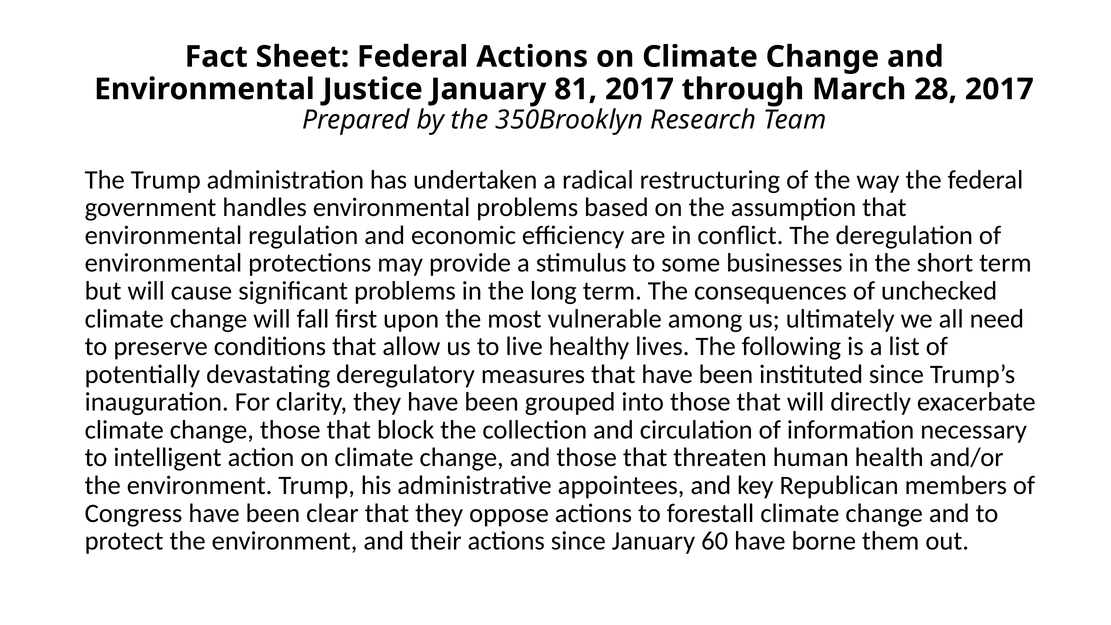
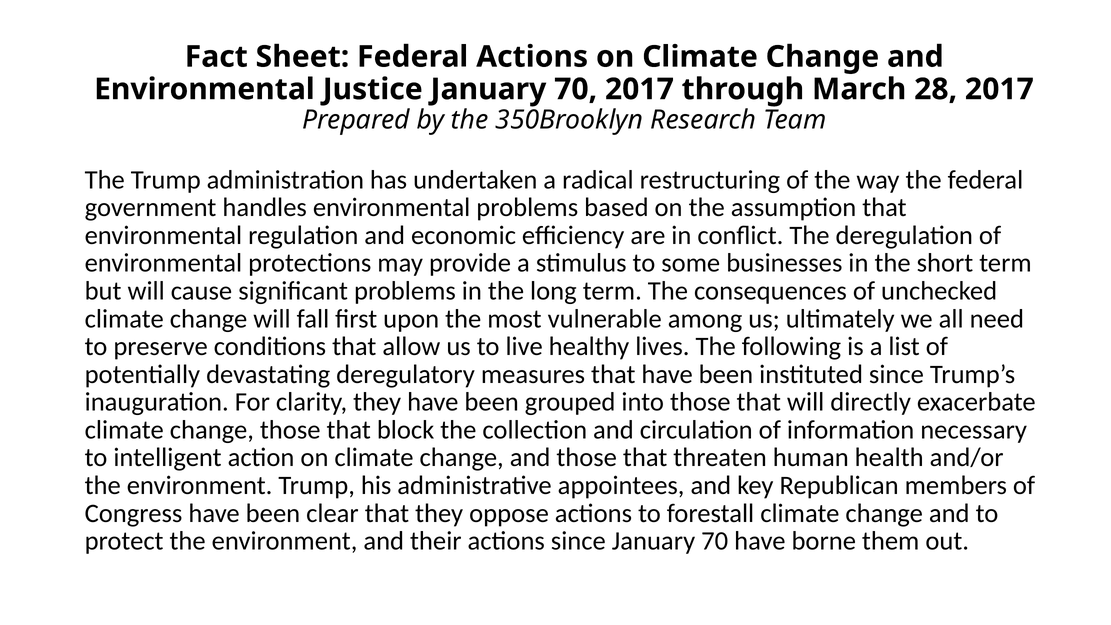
Justice January 81: 81 -> 70
since January 60: 60 -> 70
